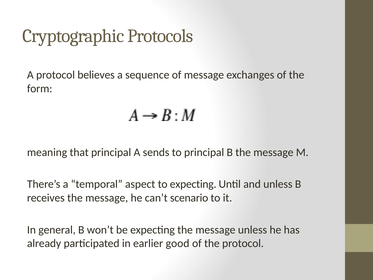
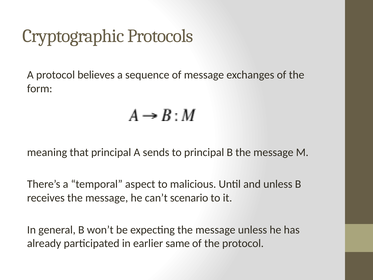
to expecting: expecting -> malicious
good: good -> same
